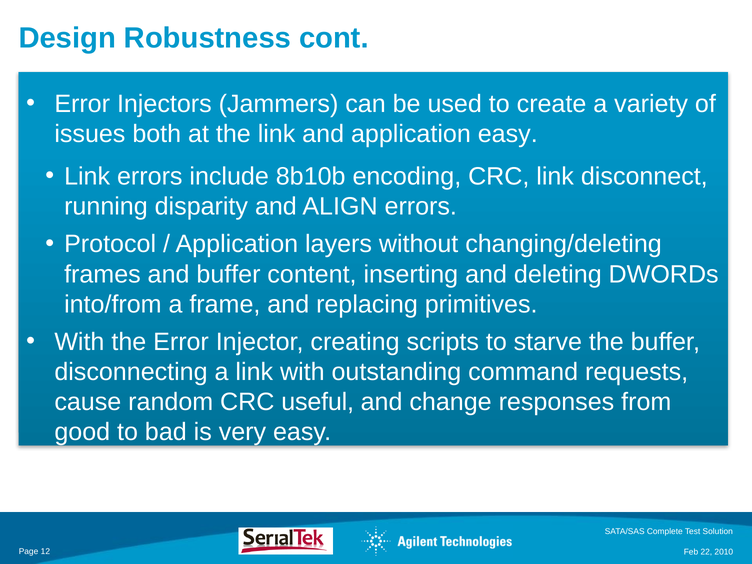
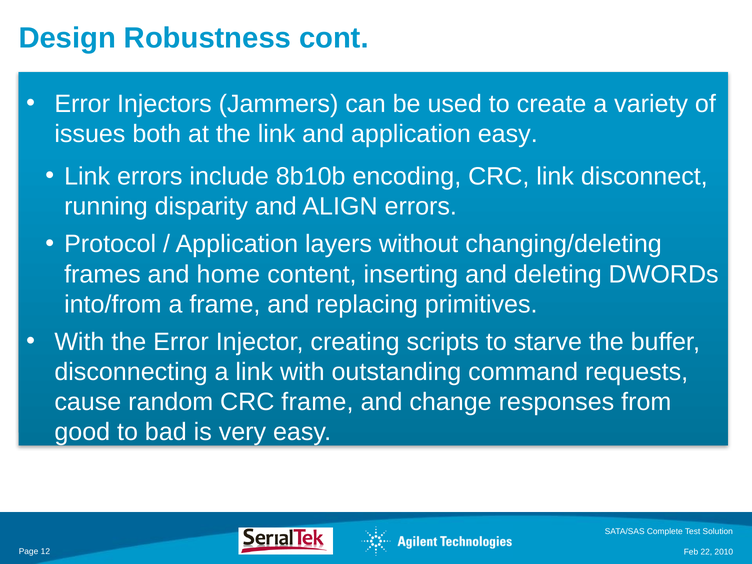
and buffer: buffer -> home
CRC useful: useful -> frame
